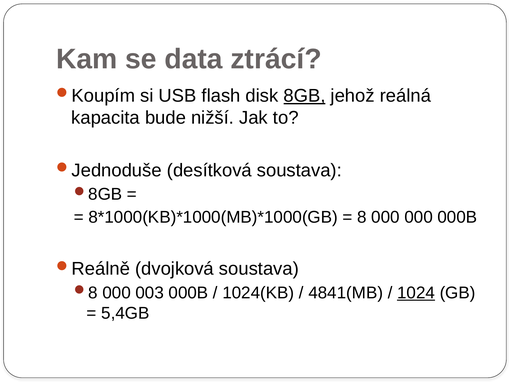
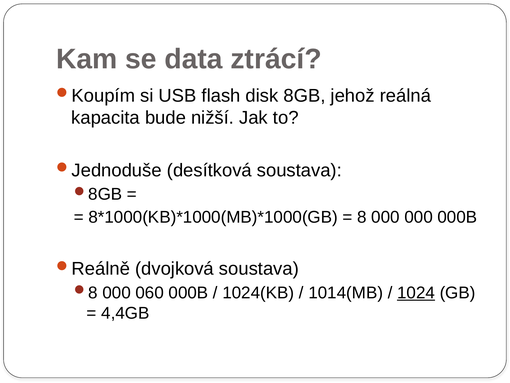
8GB underline: present -> none
003: 003 -> 060
4841(MB: 4841(MB -> 1014(MB
5,4GB: 5,4GB -> 4,4GB
